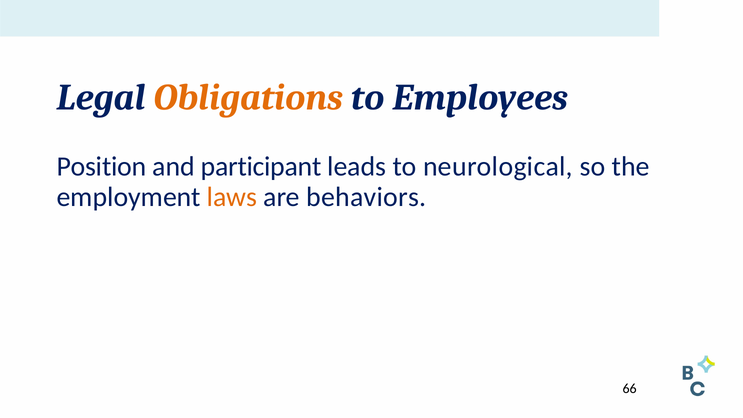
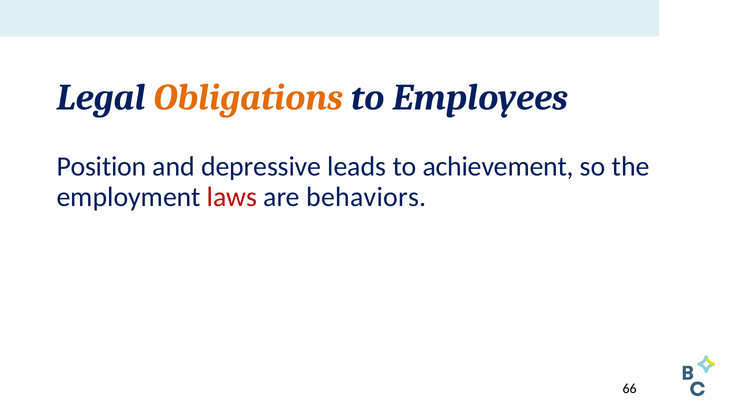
participant: participant -> depressive
neurological: neurological -> achievement
laws colour: orange -> red
